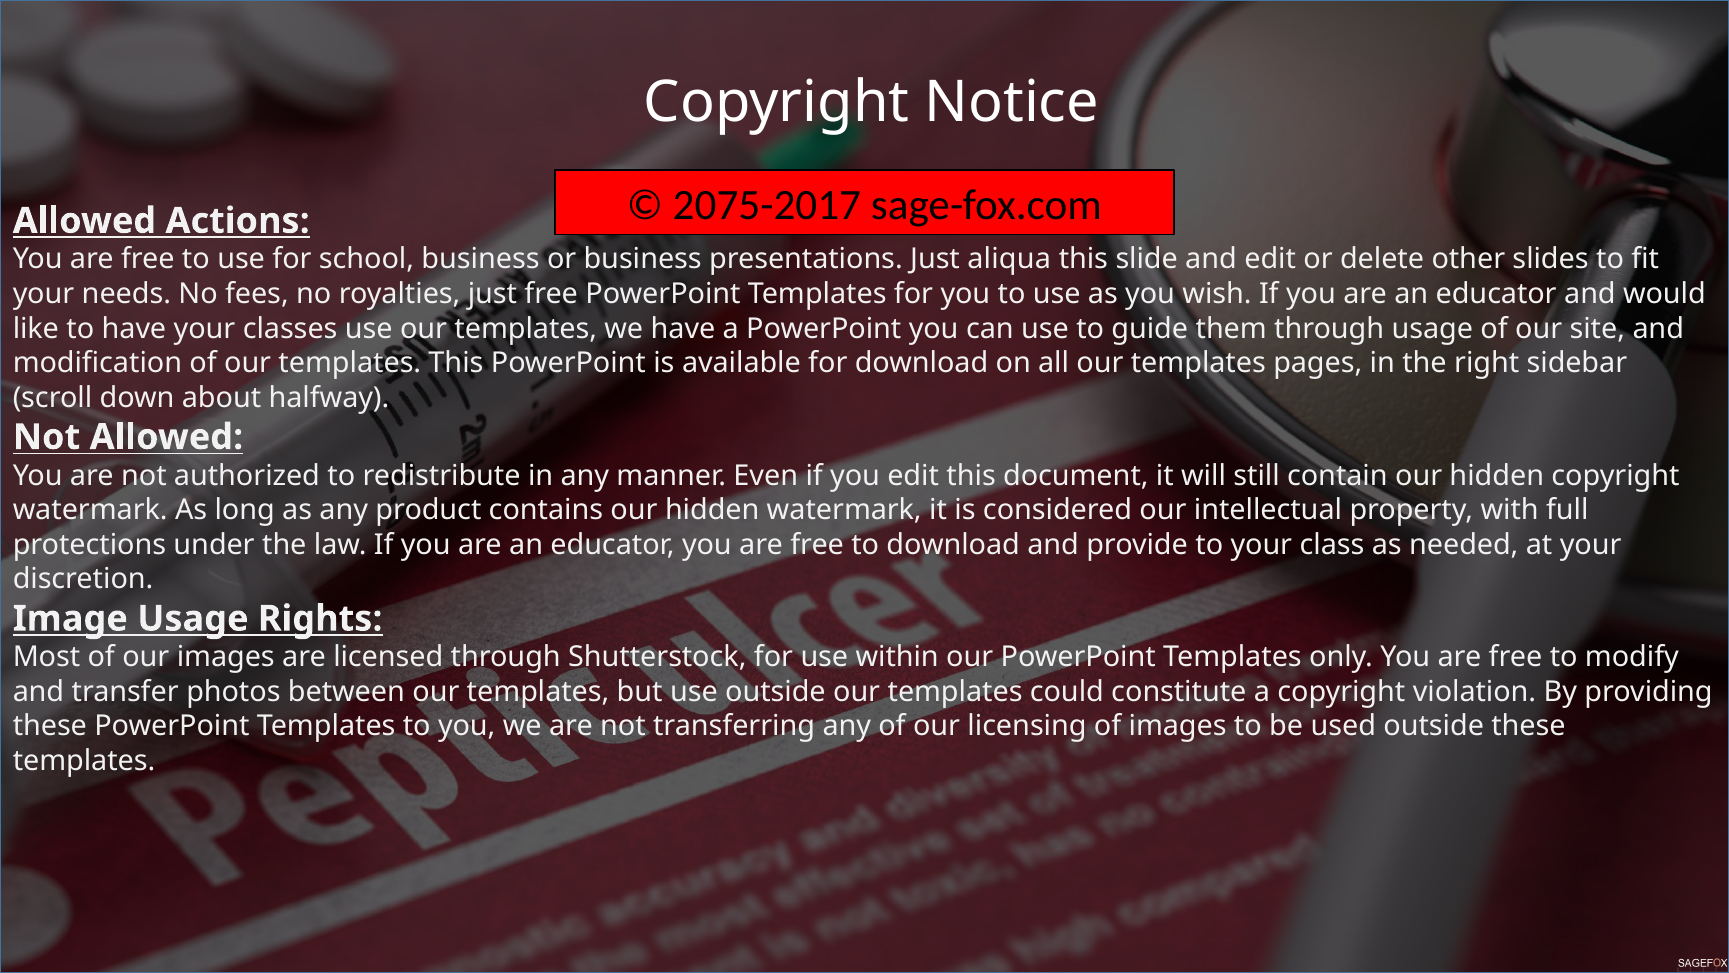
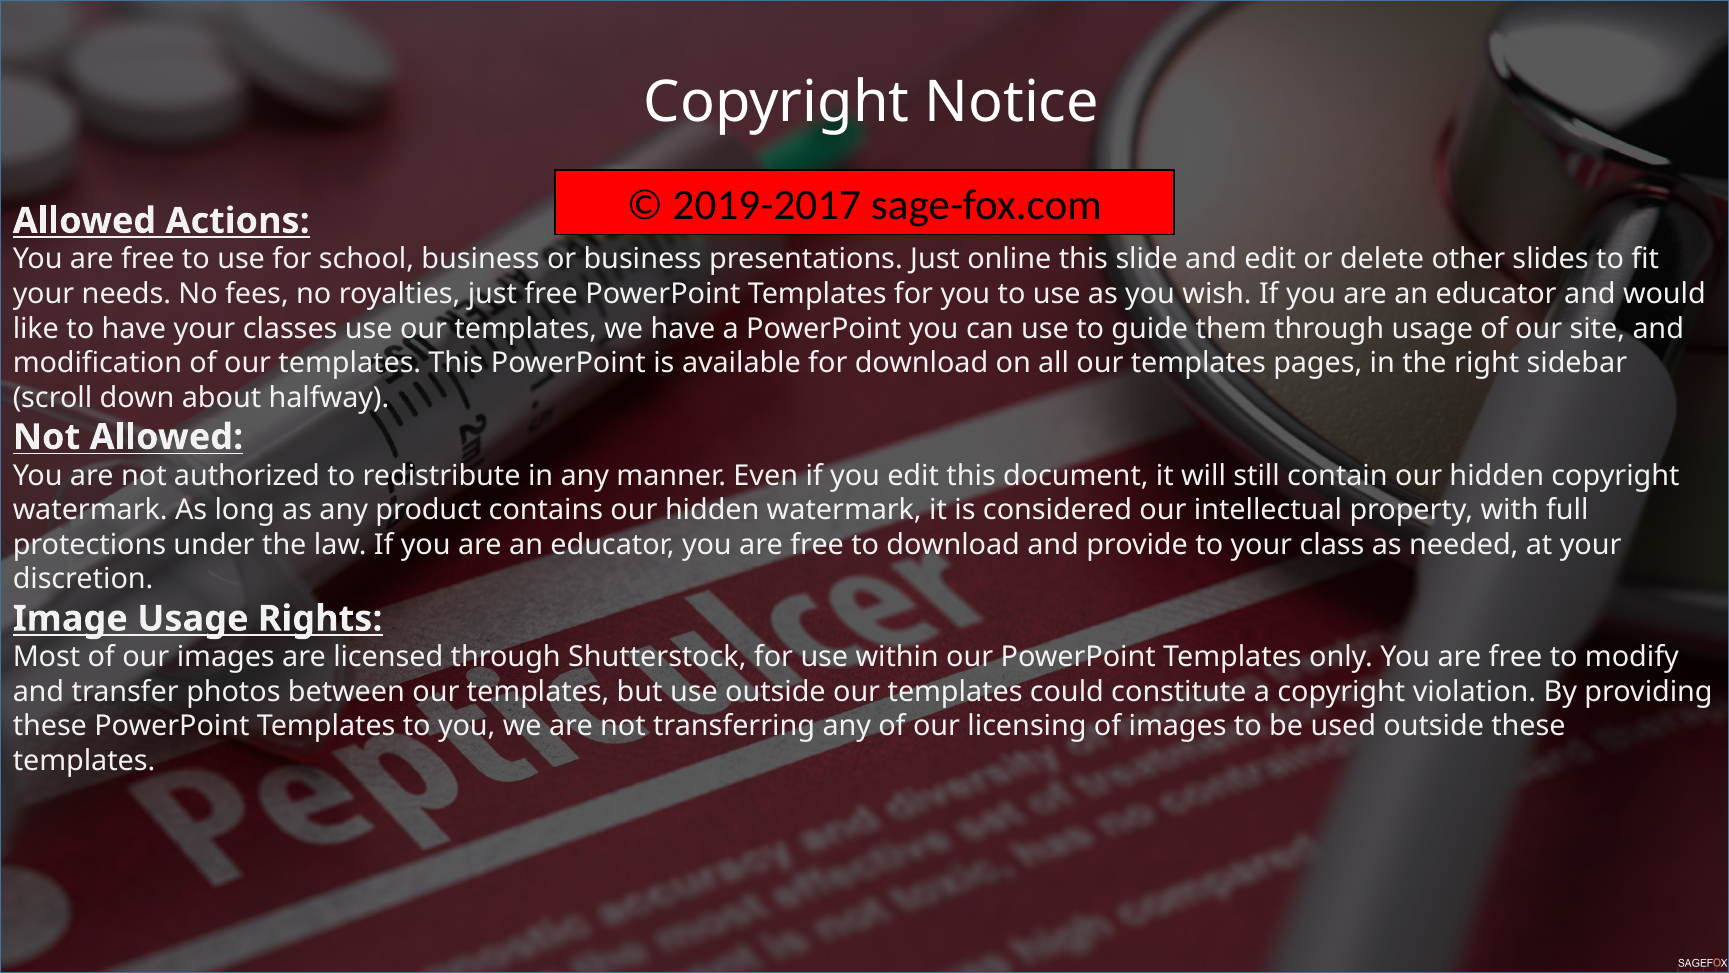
2075-2017: 2075-2017 -> 2019-2017
aliqua: aliqua -> online
